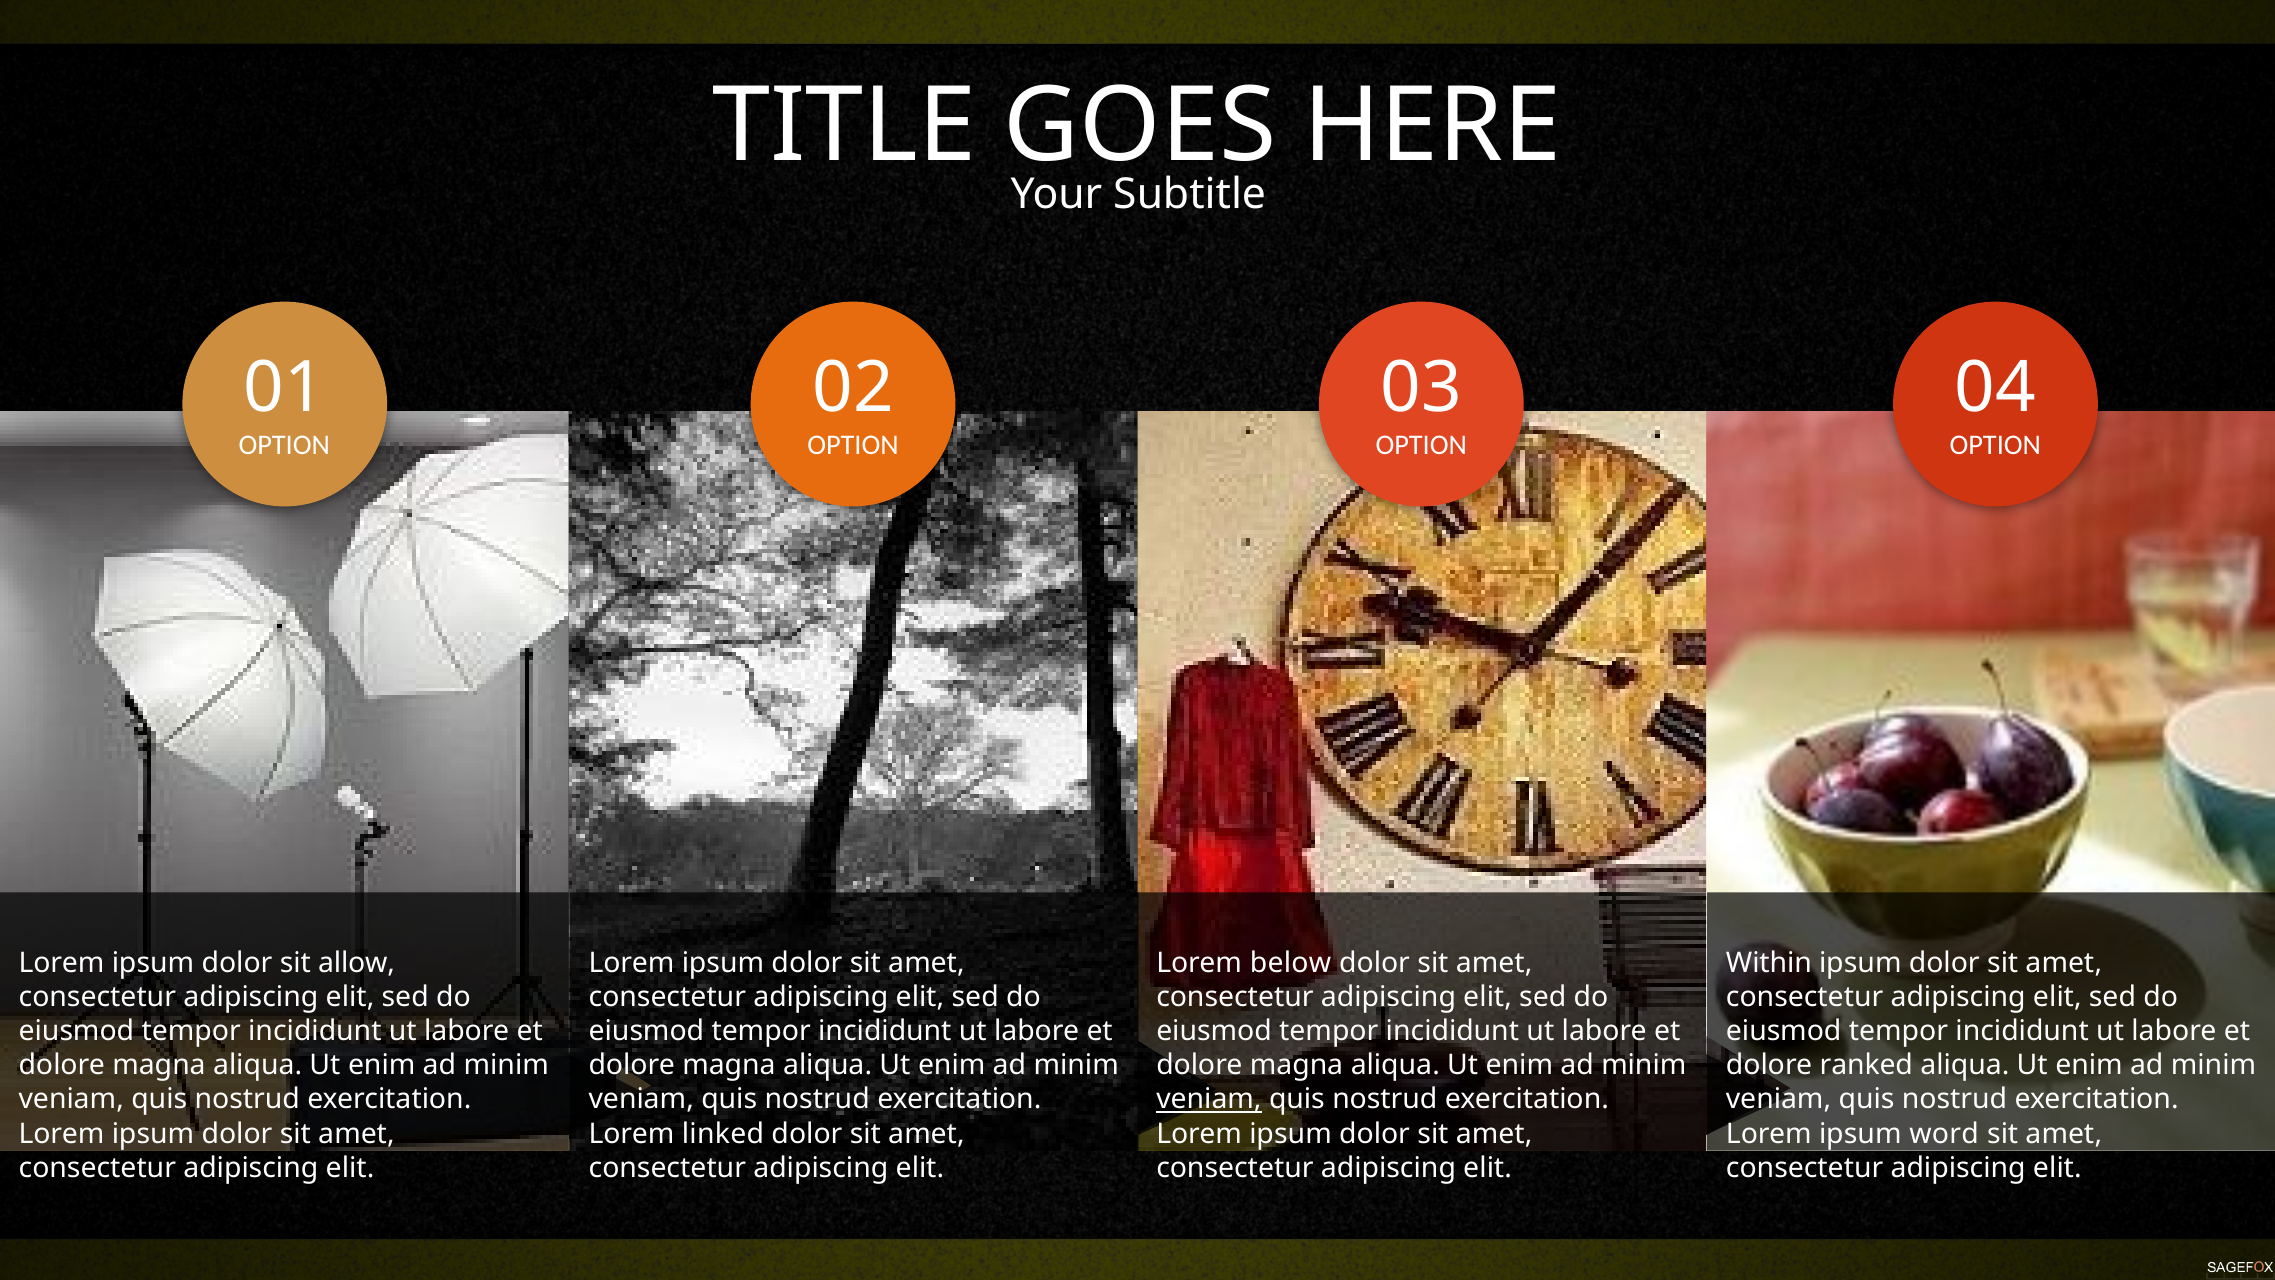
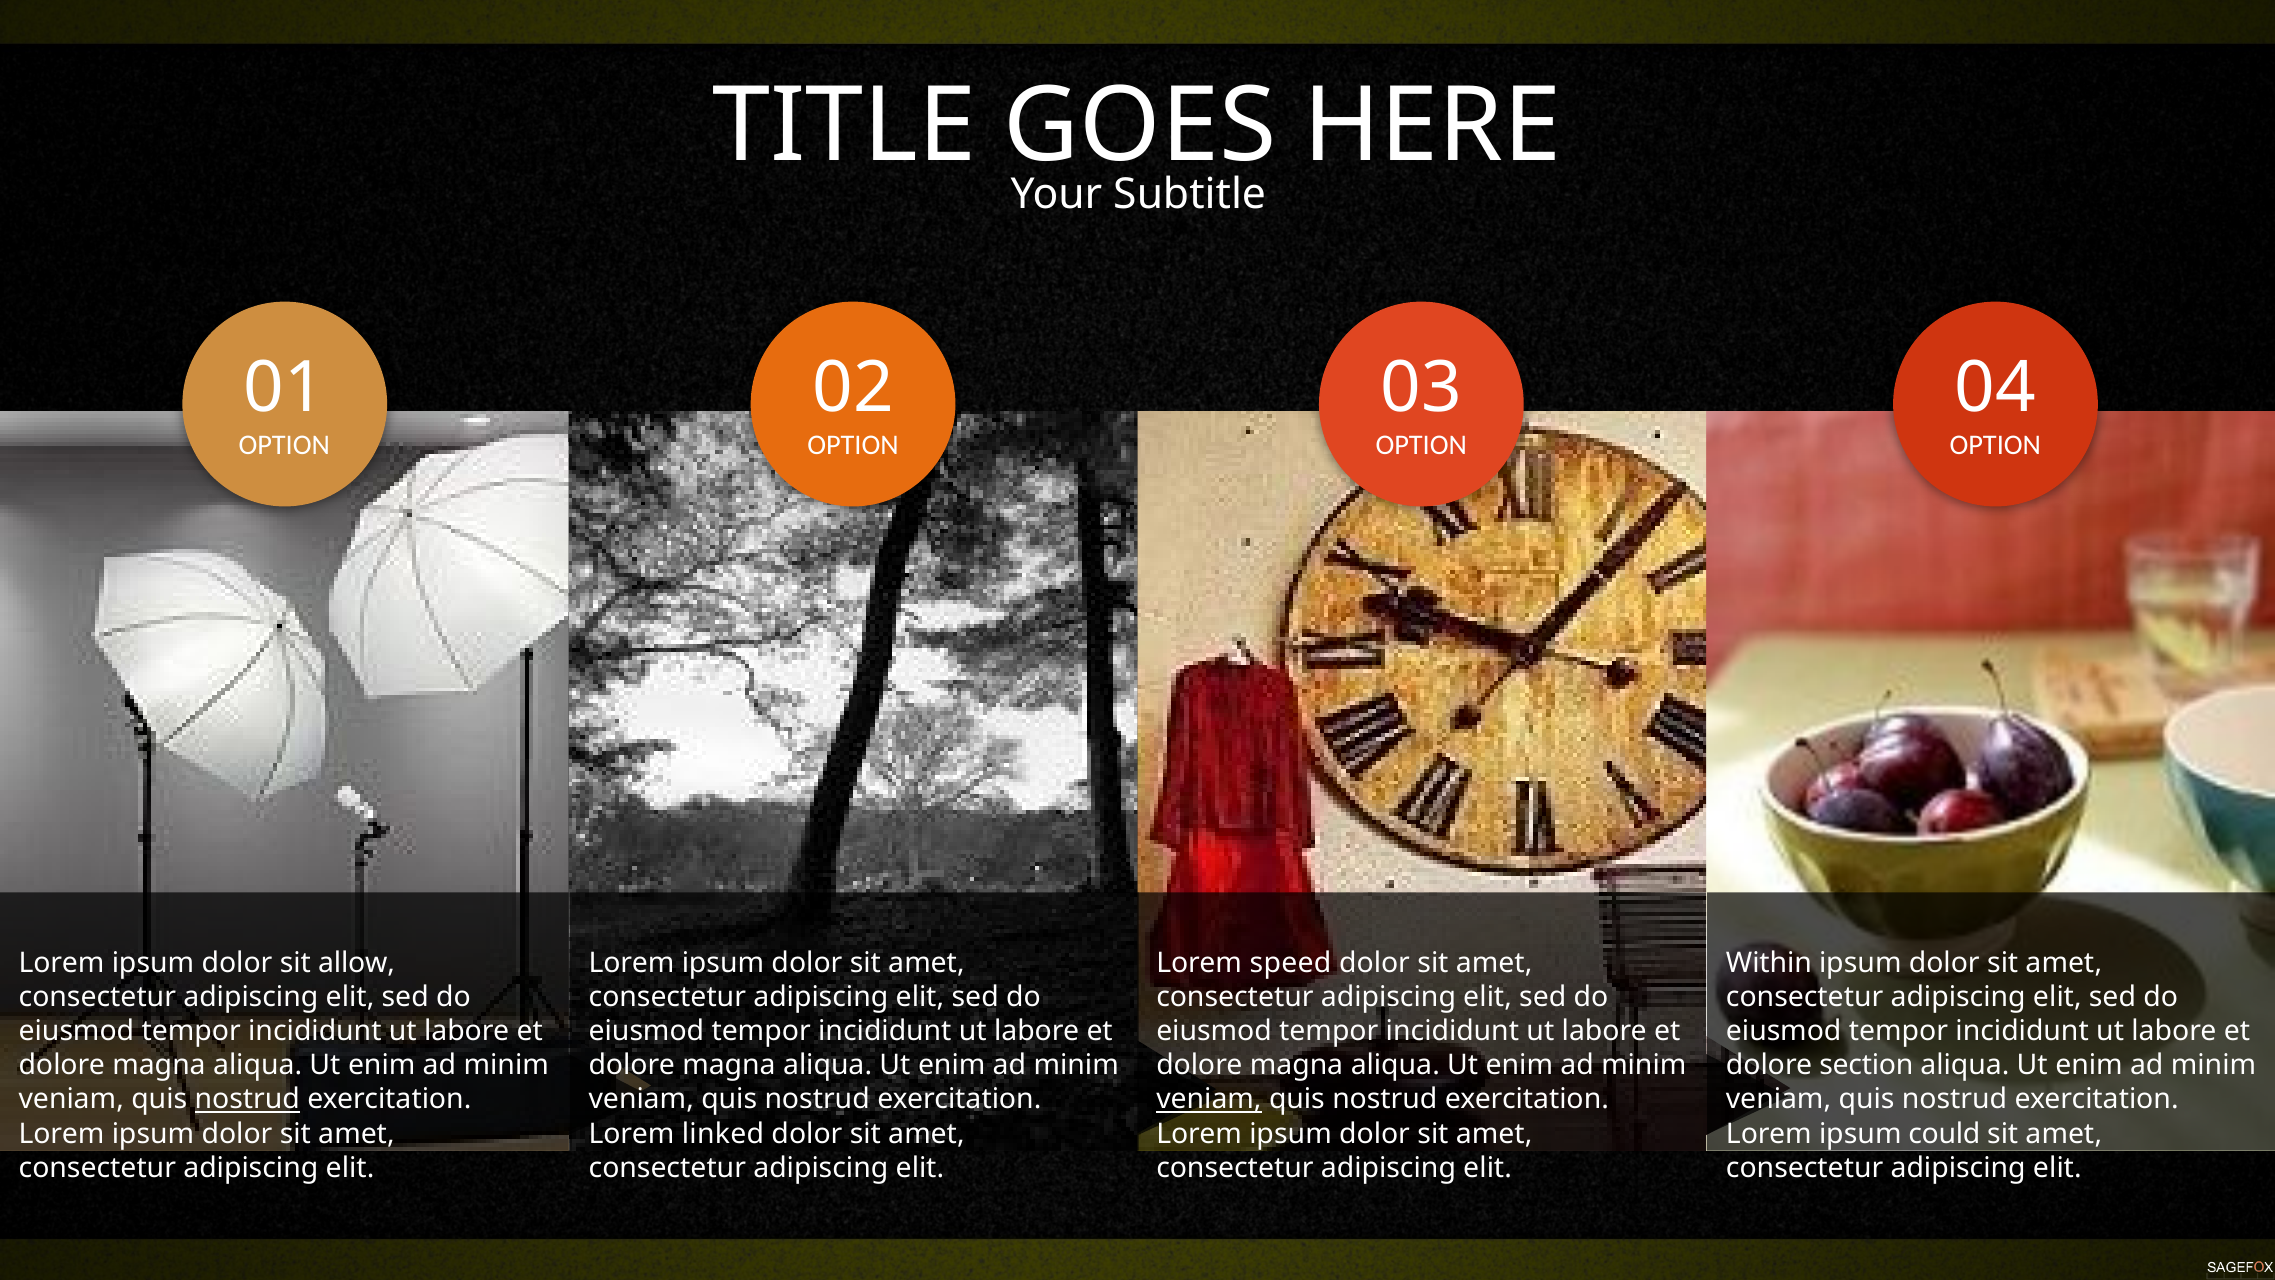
below: below -> speed
ranked: ranked -> section
nostrud at (247, 1099) underline: none -> present
word: word -> could
